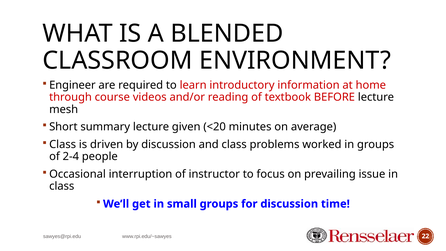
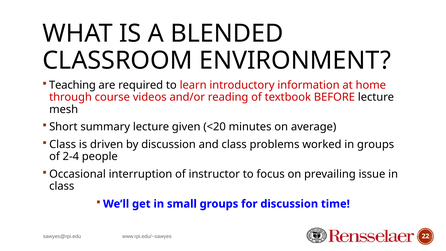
Engineer: Engineer -> Teaching
